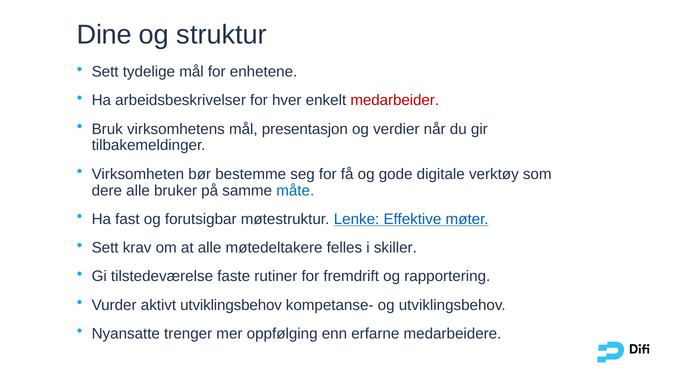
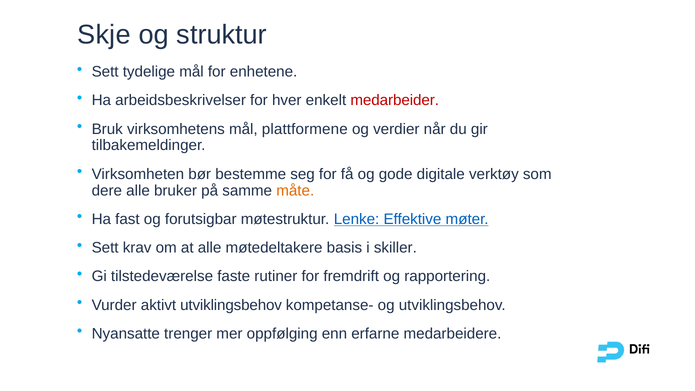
Dine: Dine -> Skje
presentasjon: presentasjon -> plattformene
måte colour: blue -> orange
felles: felles -> basis
